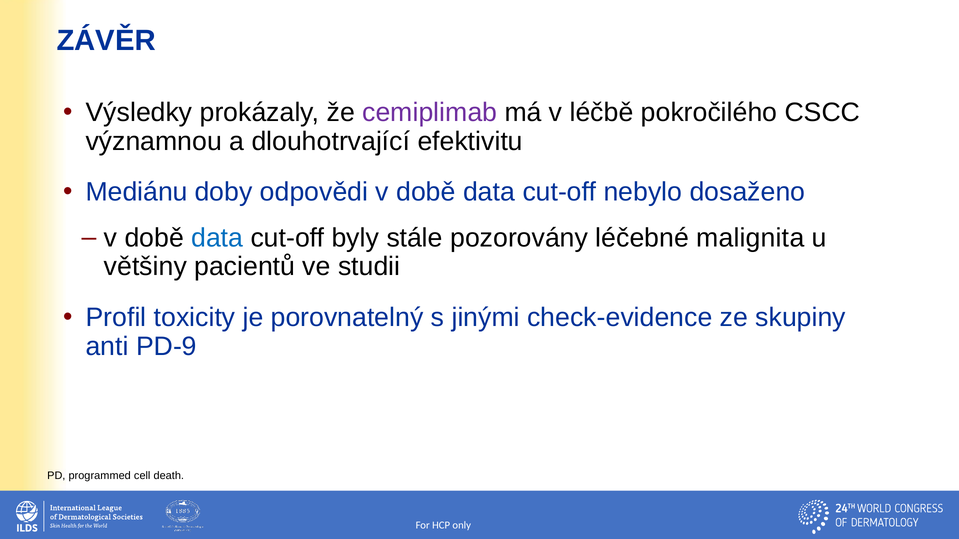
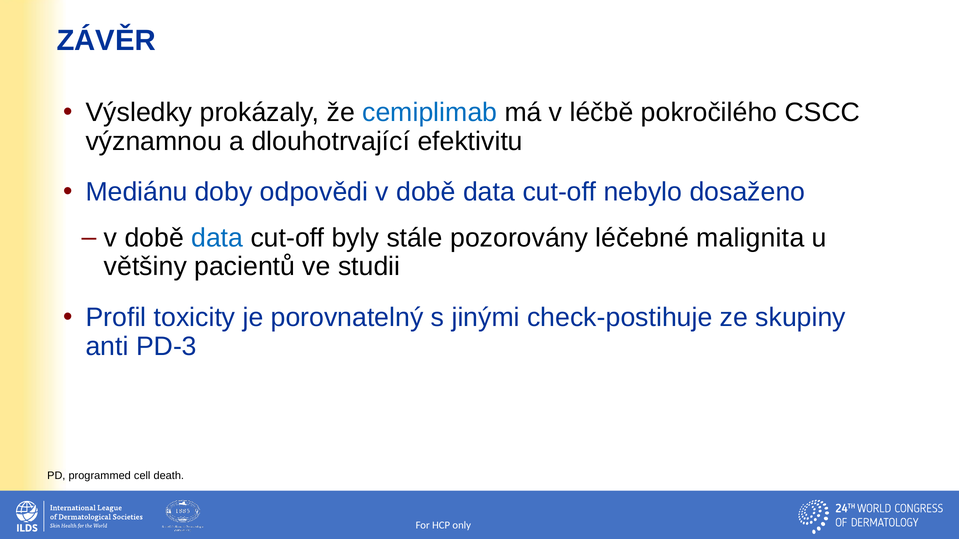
cemiplimab colour: purple -> blue
check-evidence: check-evidence -> check-postihuje
PD-9: PD-9 -> PD-3
